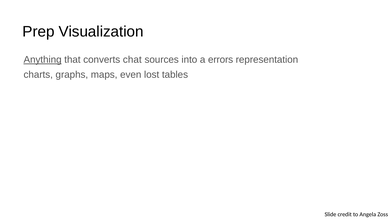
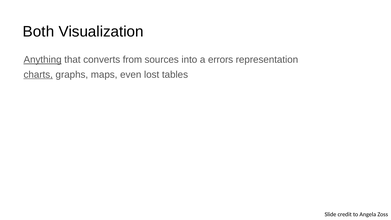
Prep: Prep -> Both
chat: chat -> from
charts underline: none -> present
